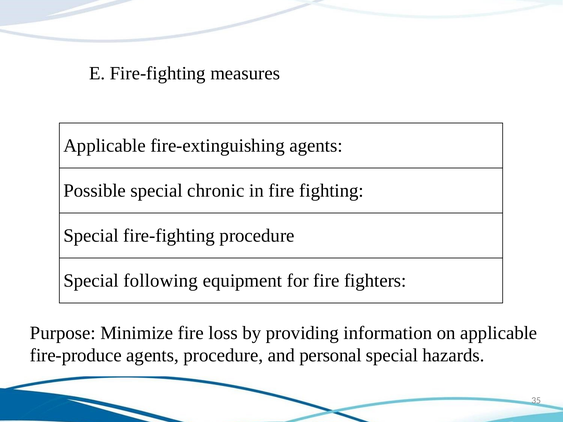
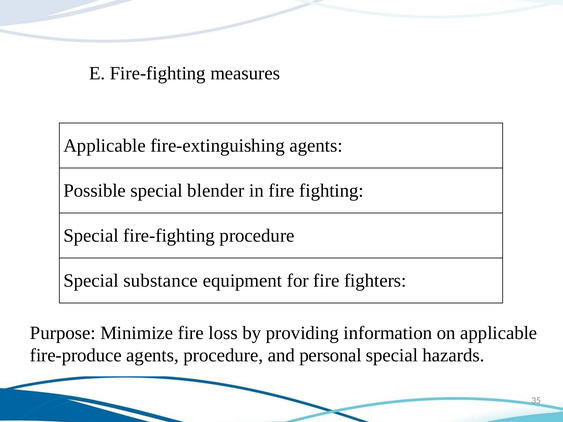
chronic: chronic -> blender
following: following -> substance
